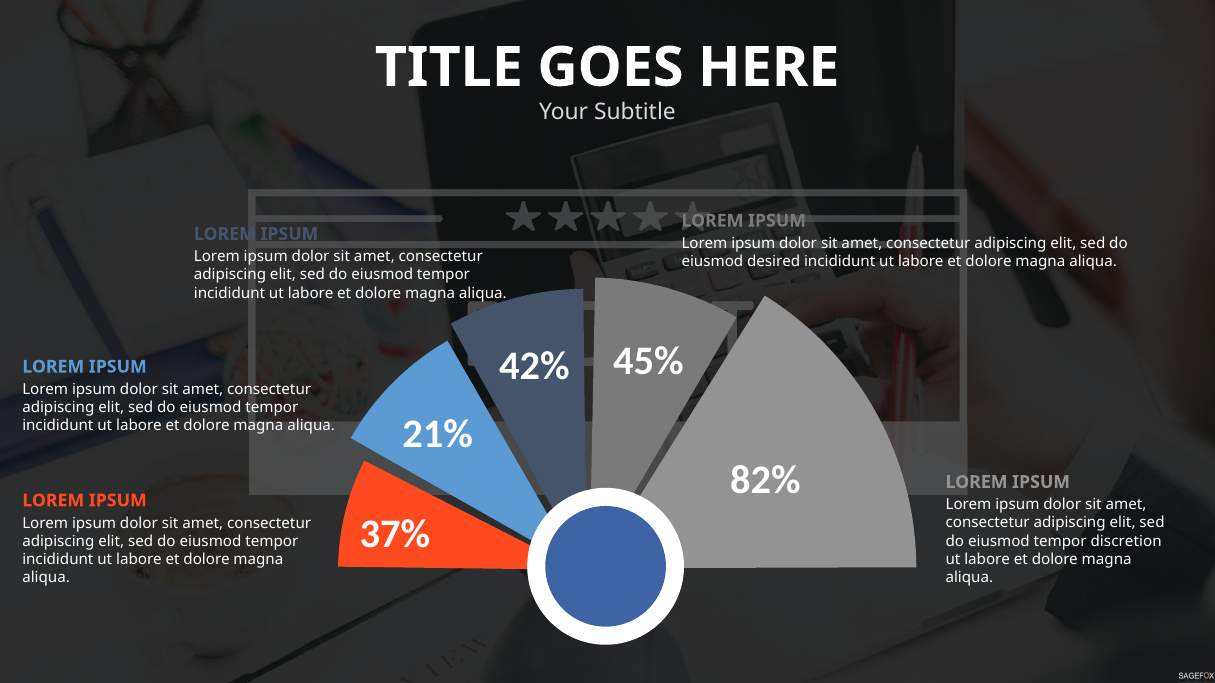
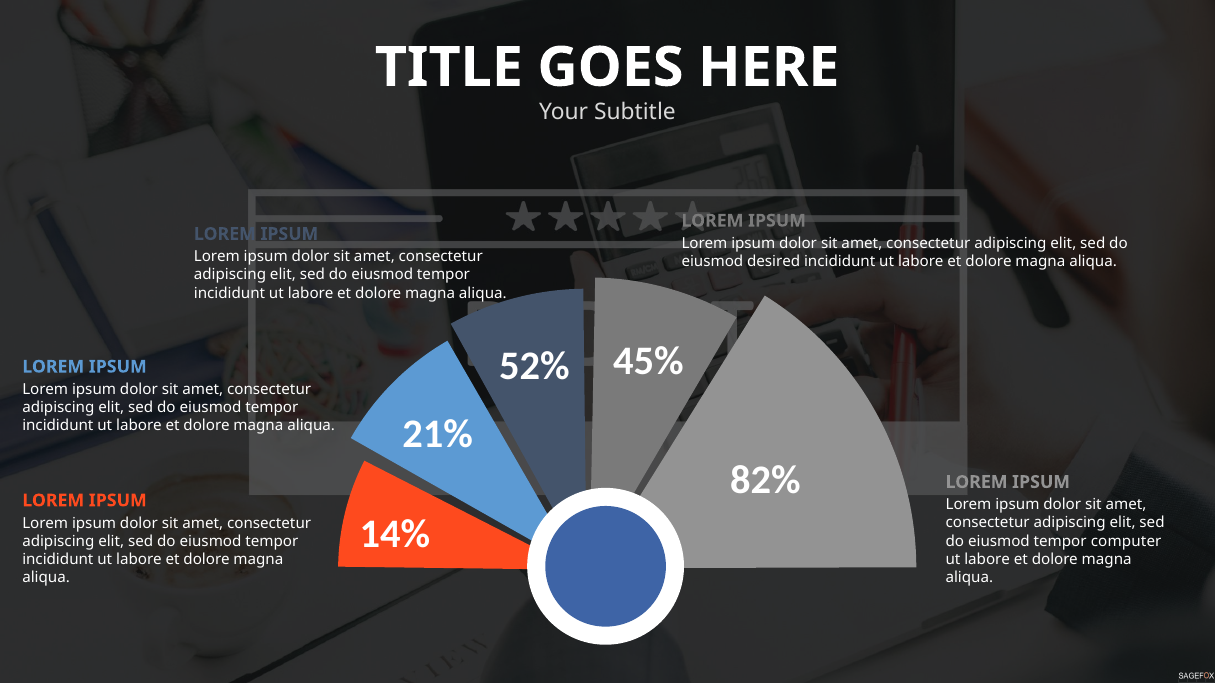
42%: 42% -> 52%
37%: 37% -> 14%
discretion: discretion -> computer
